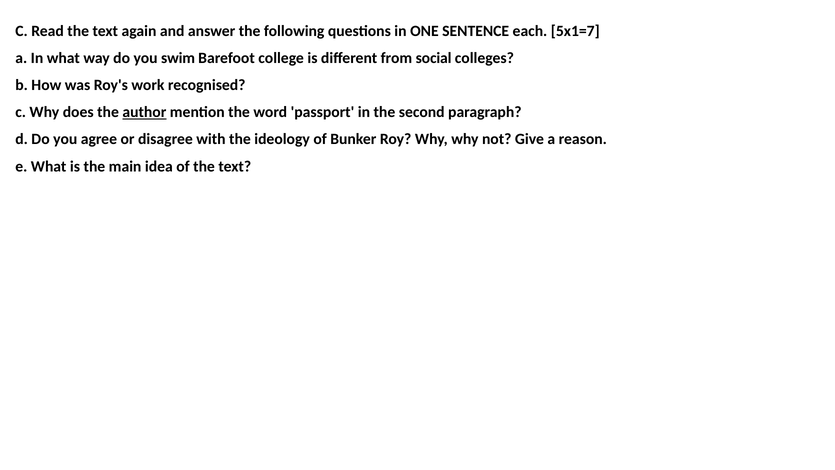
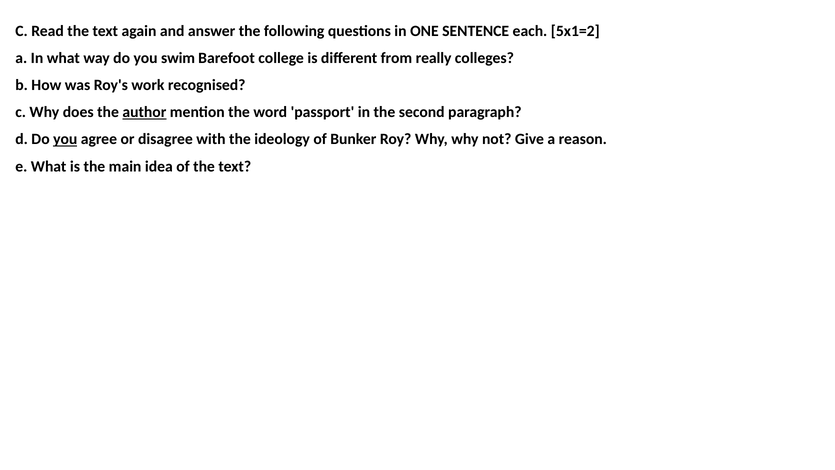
5x1=7: 5x1=7 -> 5x1=2
social: social -> really
you at (65, 139) underline: none -> present
